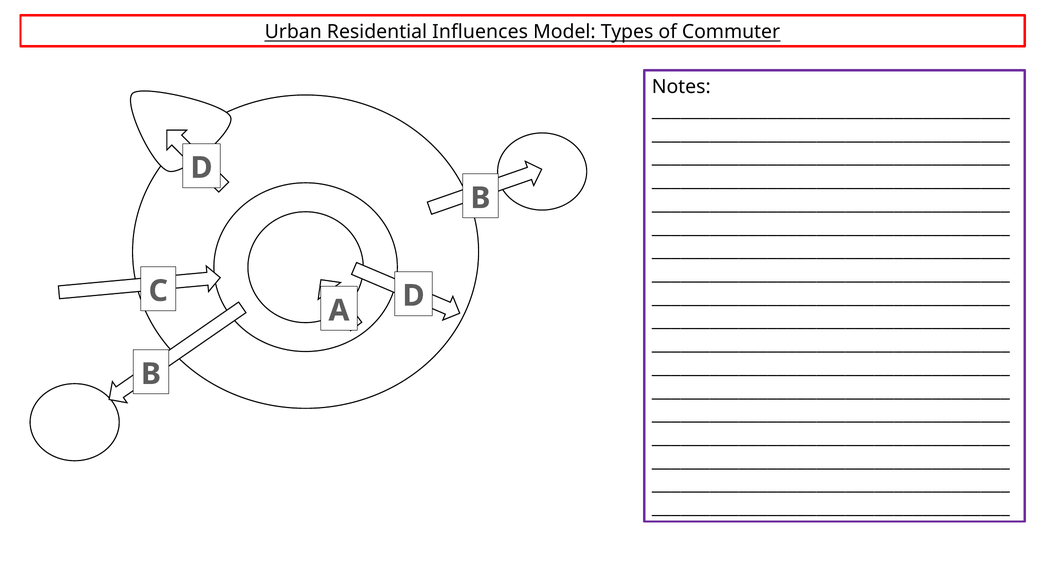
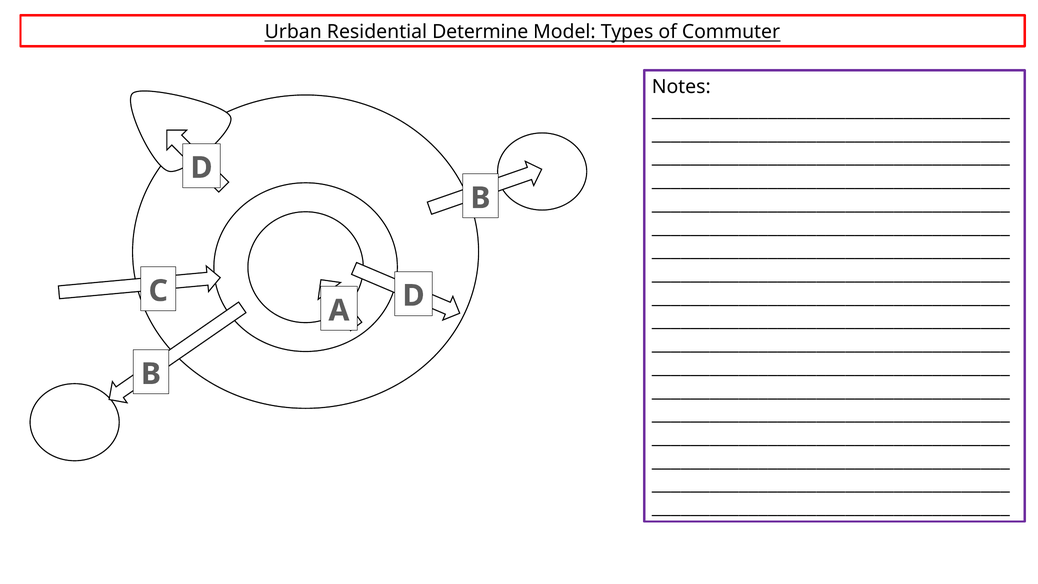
Influences: Influences -> Determine
